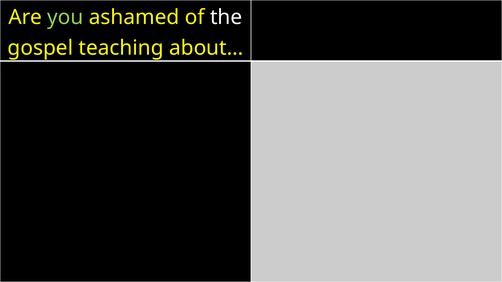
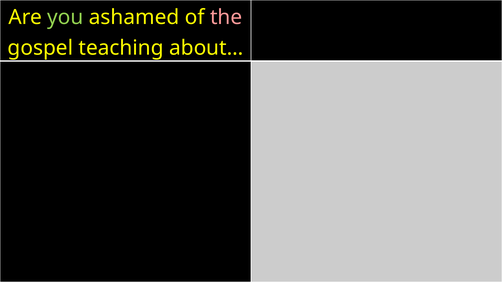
the colour: white -> pink
